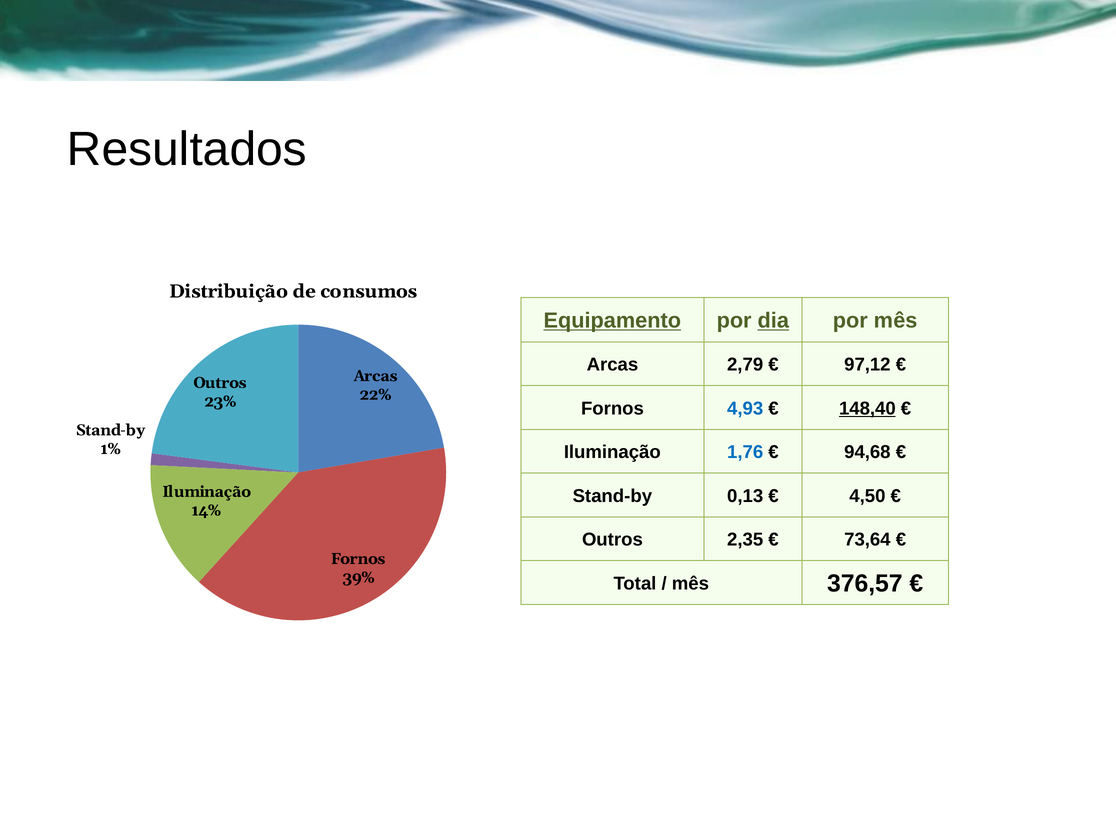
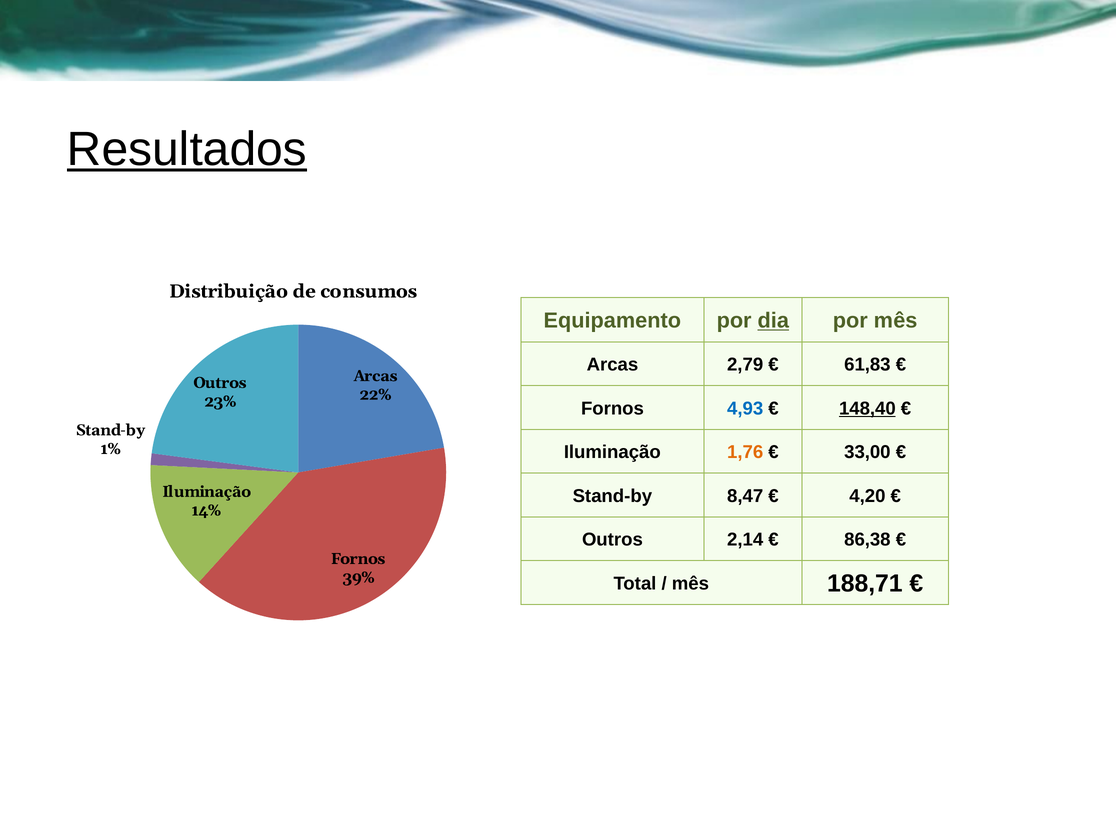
Resultados underline: none -> present
Equipamento underline: present -> none
97,12: 97,12 -> 61,83
1,76 colour: blue -> orange
94,68: 94,68 -> 33,00
0,13: 0,13 -> 8,47
4,50: 4,50 -> 4,20
2,35: 2,35 -> 2,14
73,64: 73,64 -> 86,38
376,57: 376,57 -> 188,71
